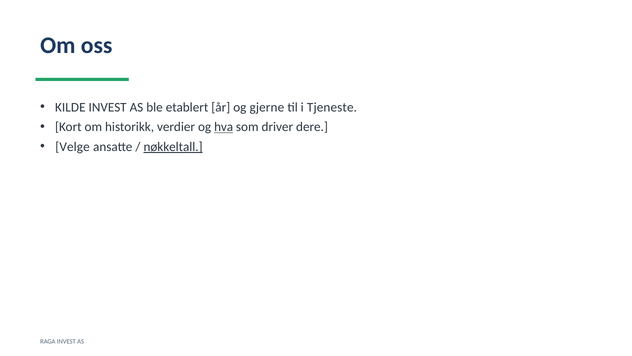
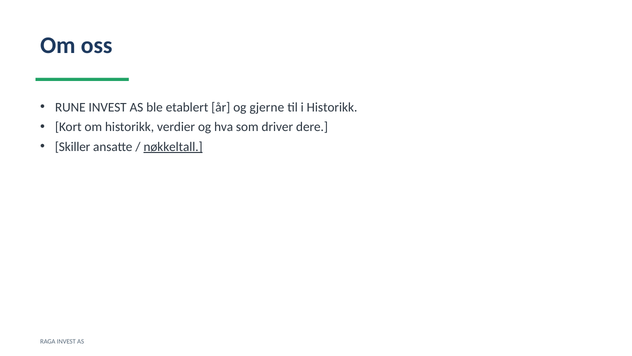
KILDE: KILDE -> RUNE
i Tjeneste: Tjeneste -> Historikk
hva underline: present -> none
Velge: Velge -> Skiller
